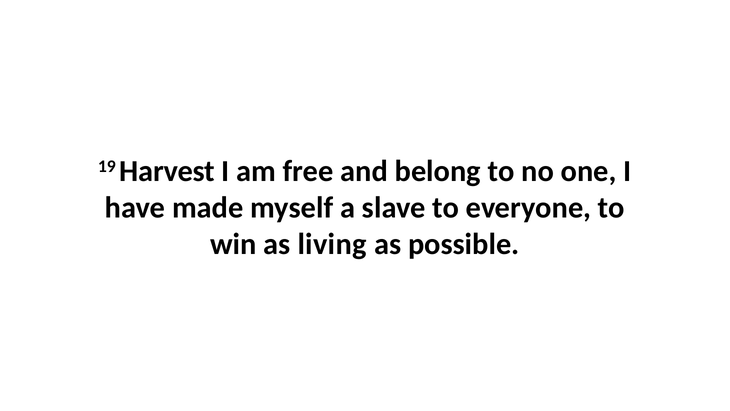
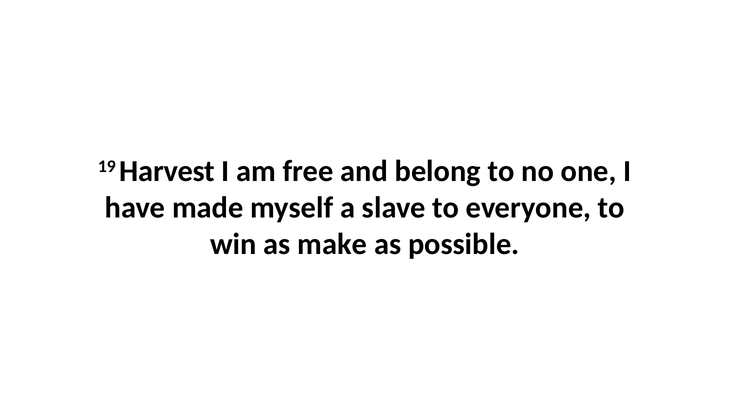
living: living -> make
